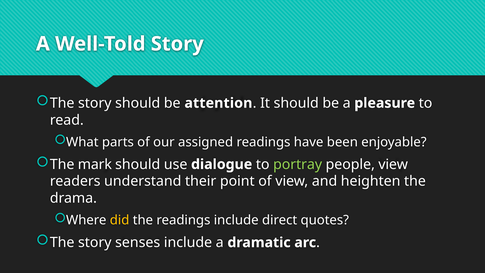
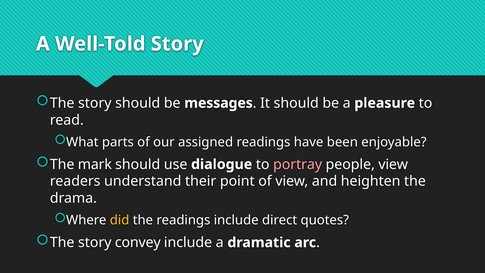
attention: attention -> messages
portray colour: light green -> pink
senses: senses -> convey
